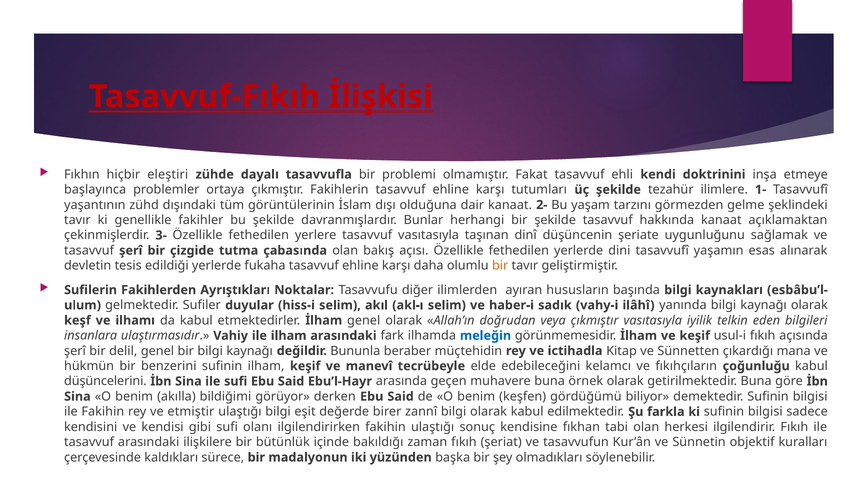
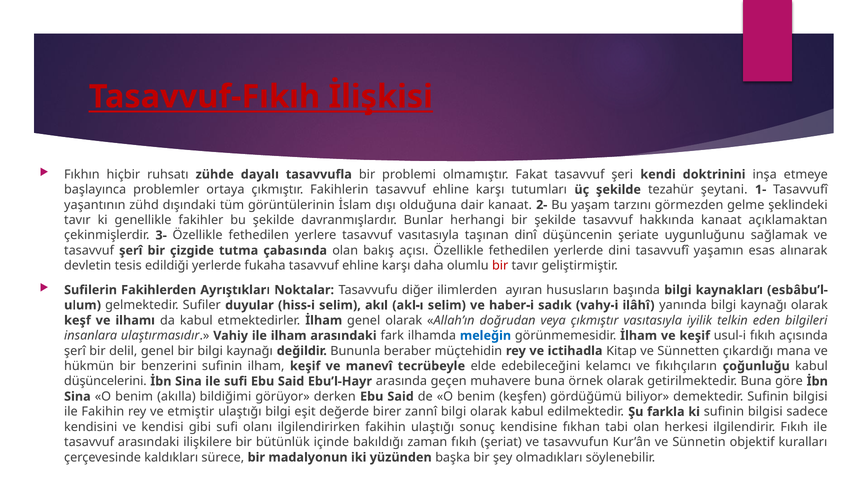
eleştiri: eleştiri -> ruhsatı
ehli: ehli -> şeri
ilimlere: ilimlere -> şeytani
bir at (500, 266) colour: orange -> red
